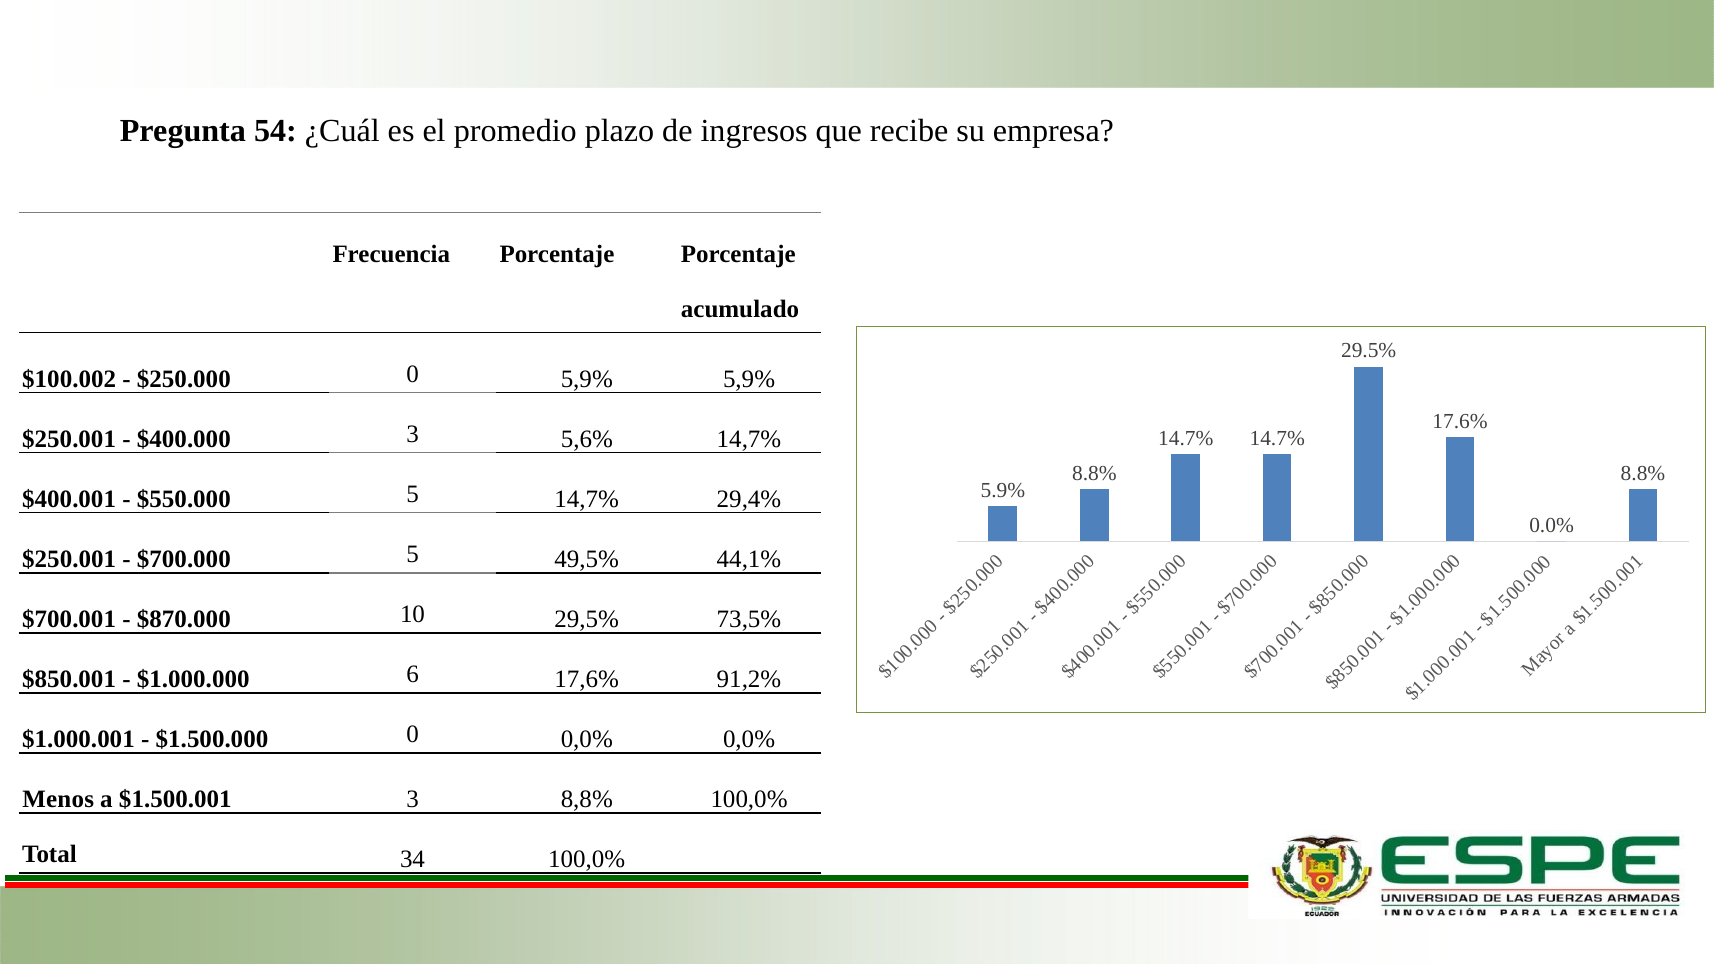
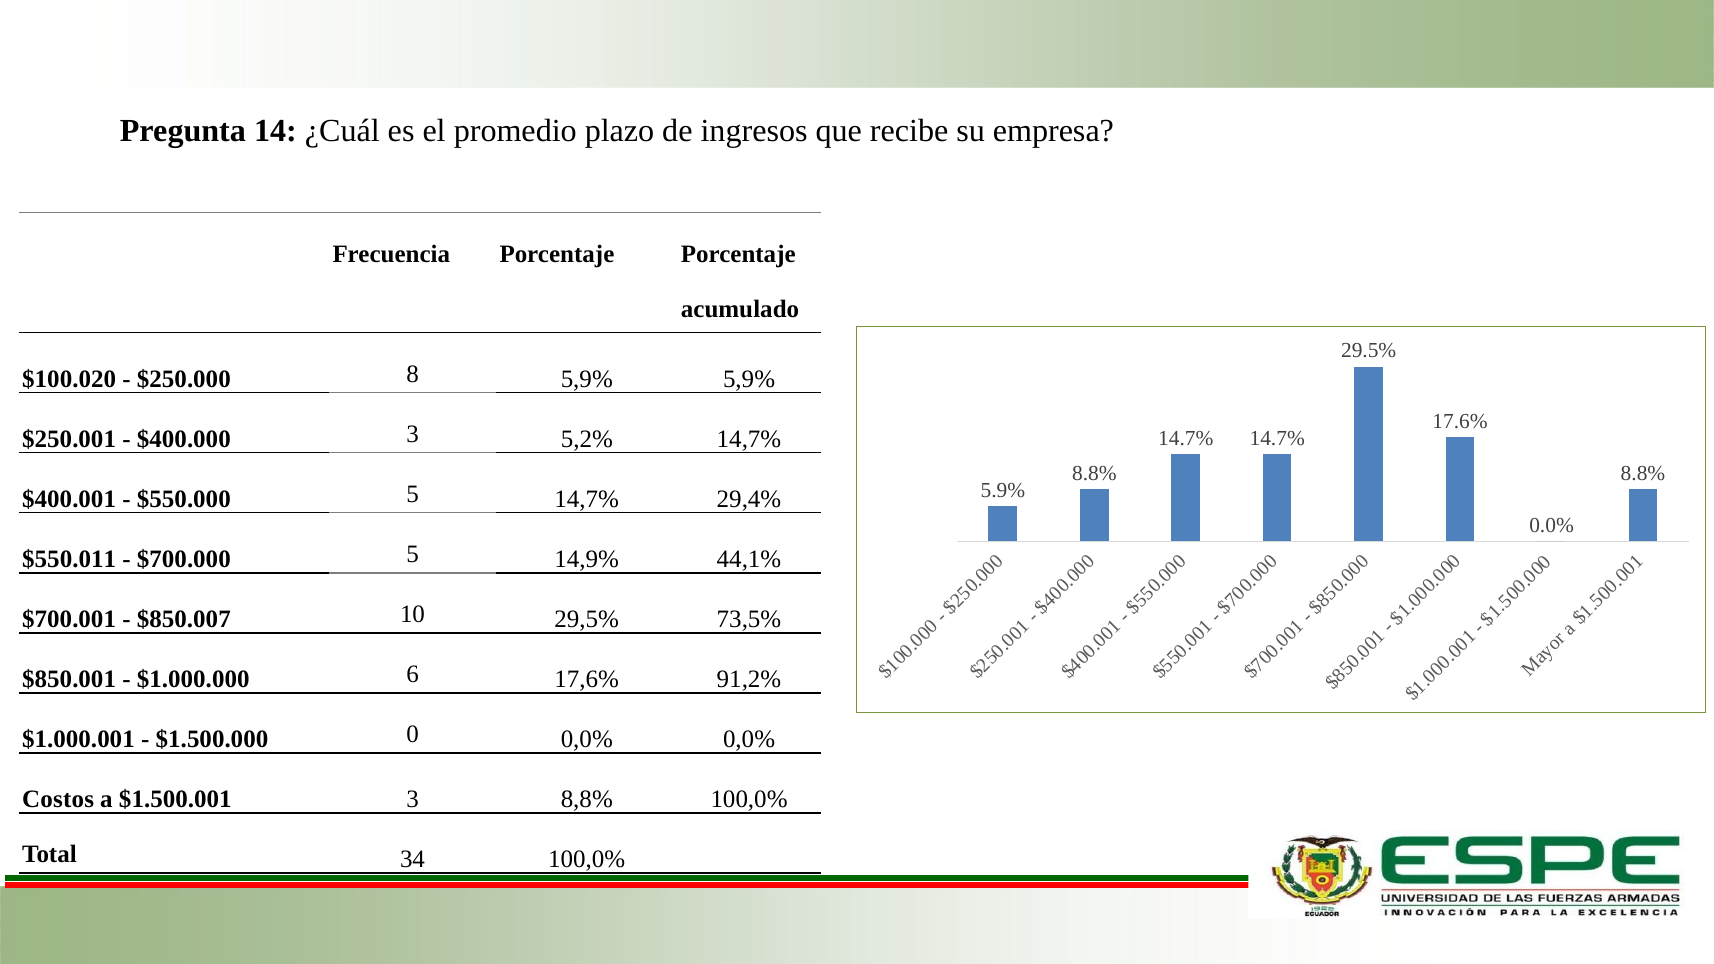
54: 54 -> 14
$100.002: $100.002 -> $100.020
$250.000 0: 0 -> 8
5,6%: 5,6% -> 5,2%
$250.001 at (69, 559): $250.001 -> $550.011
49,5%: 49,5% -> 14,9%
$870.000: $870.000 -> $850.007
Menos: Menos -> Costos
